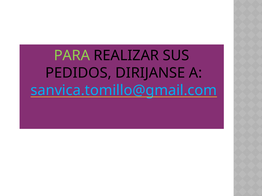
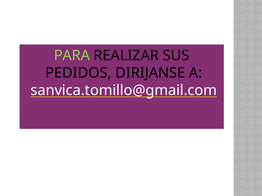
sanvica.tomillo@gmail.com colour: light blue -> white
